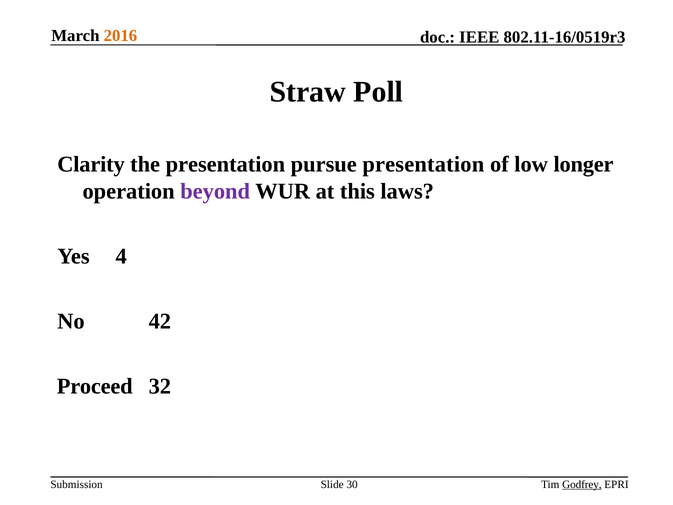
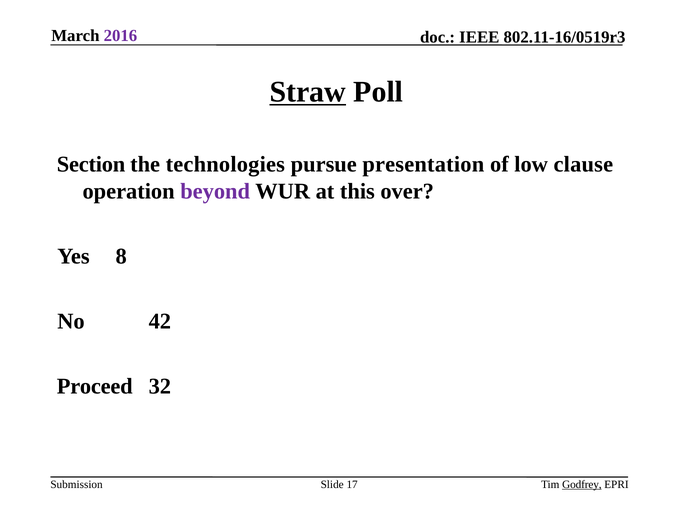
2016 colour: orange -> purple
Straw underline: none -> present
Clarity: Clarity -> Section
the presentation: presentation -> technologies
longer: longer -> clause
laws: laws -> over
4: 4 -> 8
30: 30 -> 17
